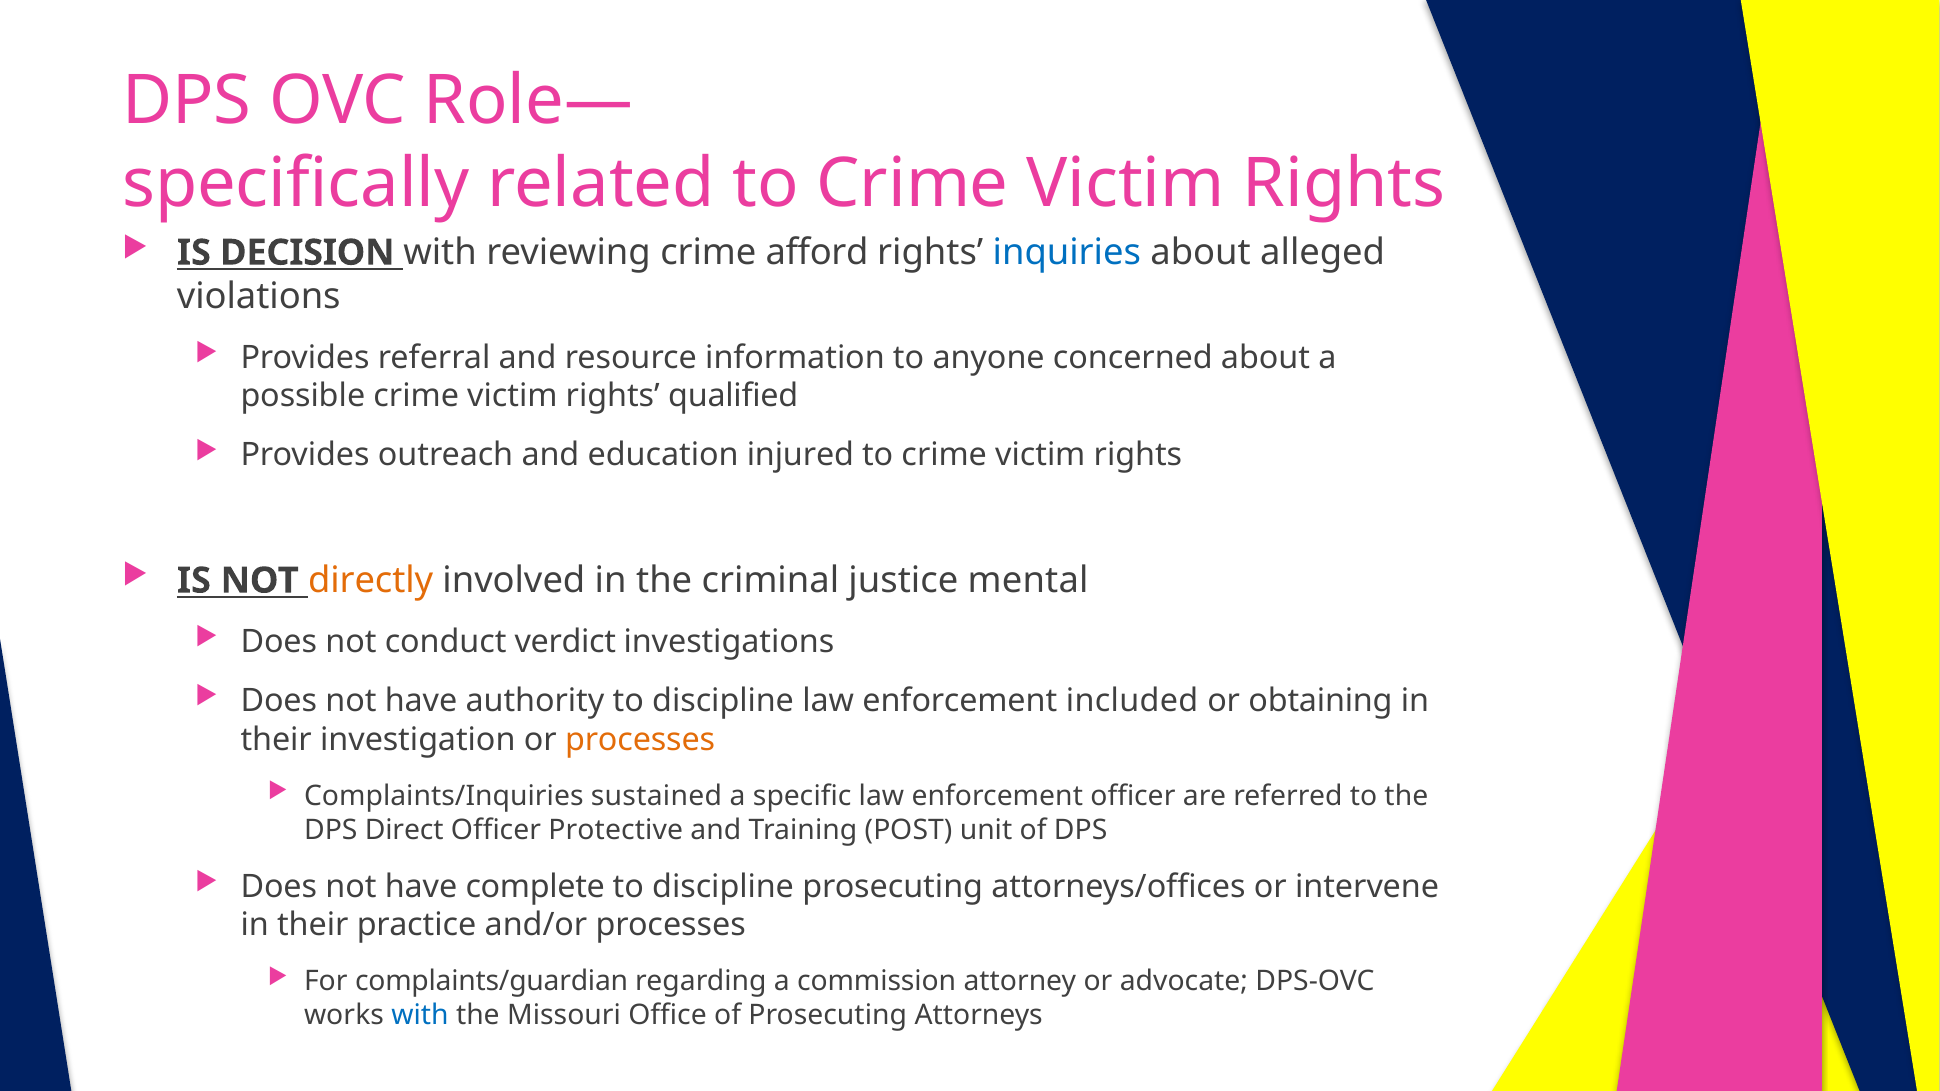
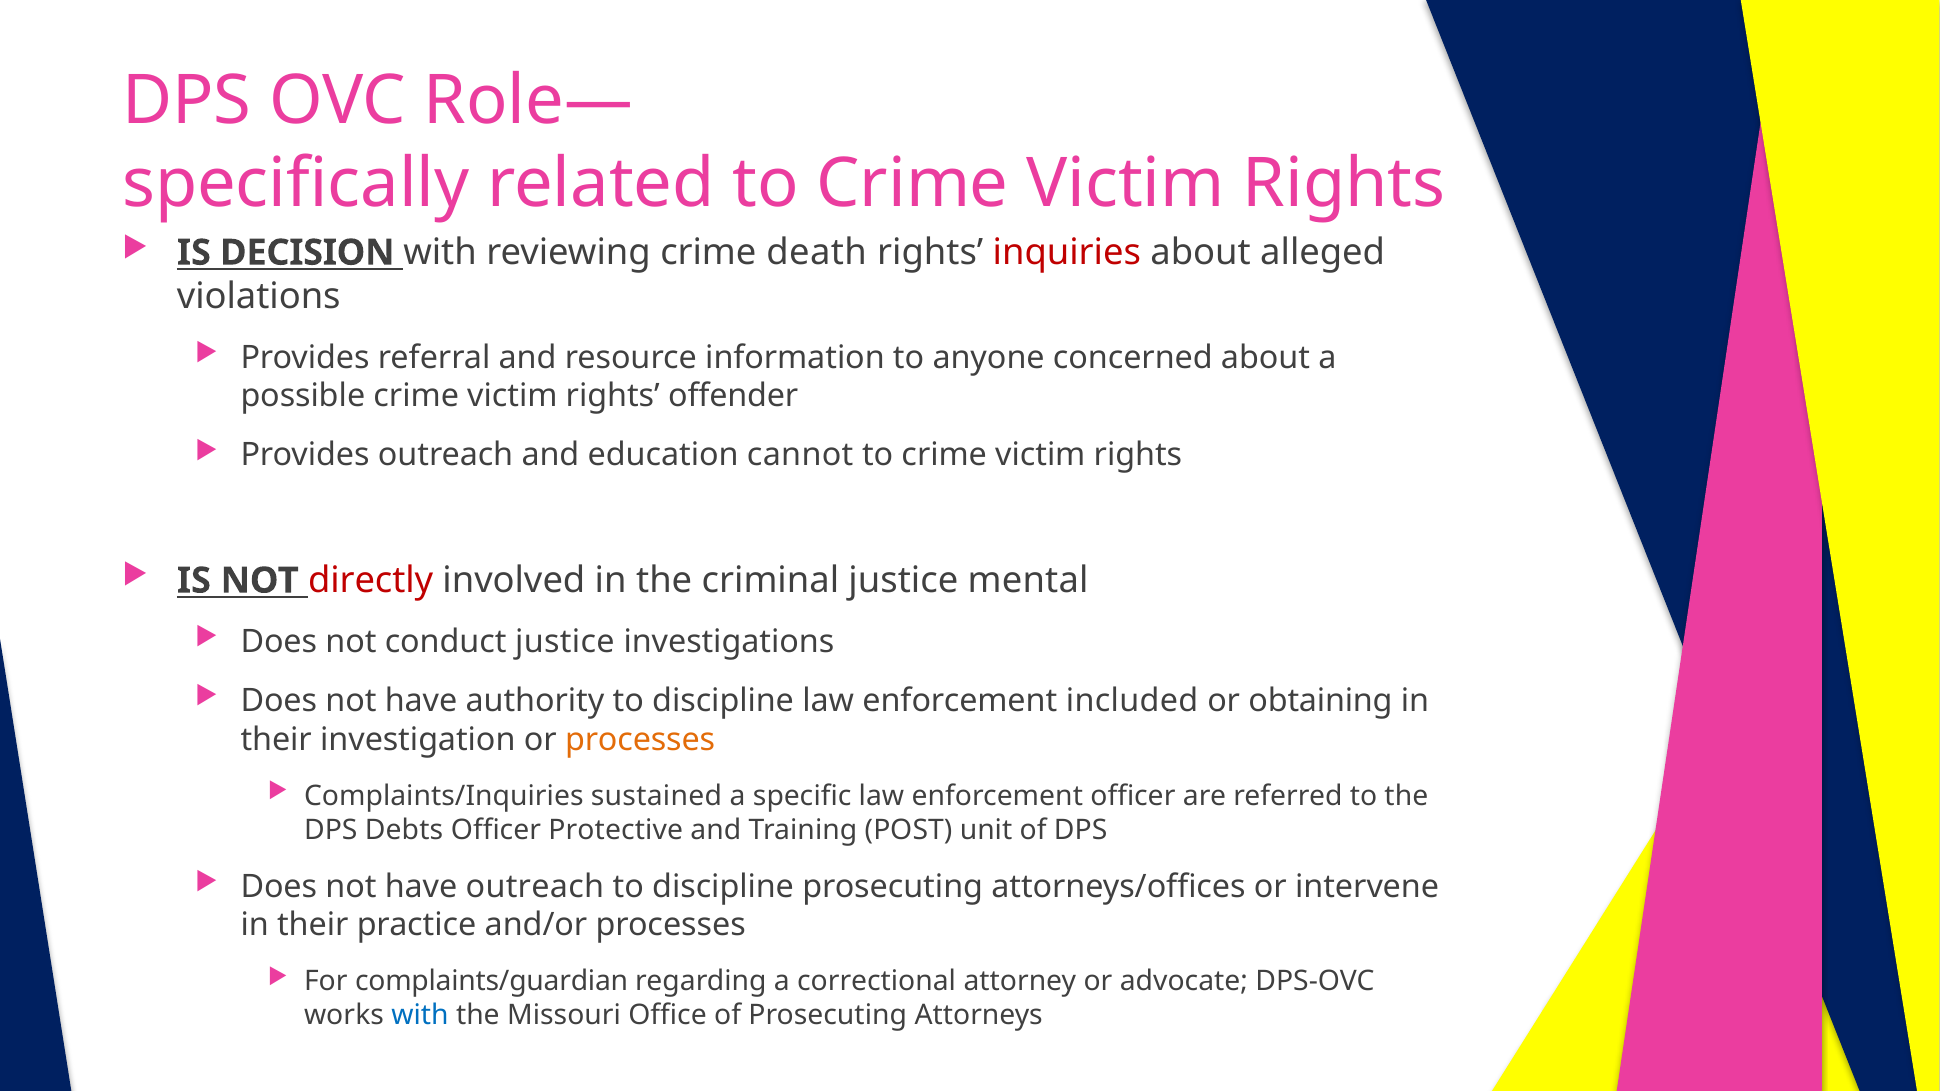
afford: afford -> death
inquiries colour: blue -> red
qualified: qualified -> offender
injured: injured -> cannot
directly colour: orange -> red
conduct verdict: verdict -> justice
Direct: Direct -> Debts
have complete: complete -> outreach
commission: commission -> correctional
